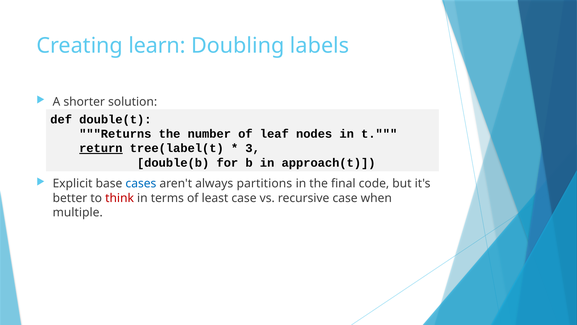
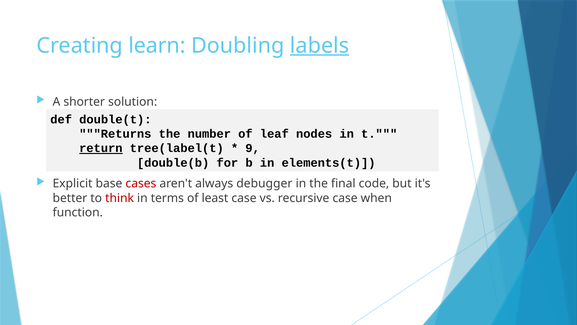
labels underline: none -> present
3: 3 -> 9
approach(t: approach(t -> elements(t
cases colour: blue -> red
partitions: partitions -> debugger
multiple: multiple -> function
